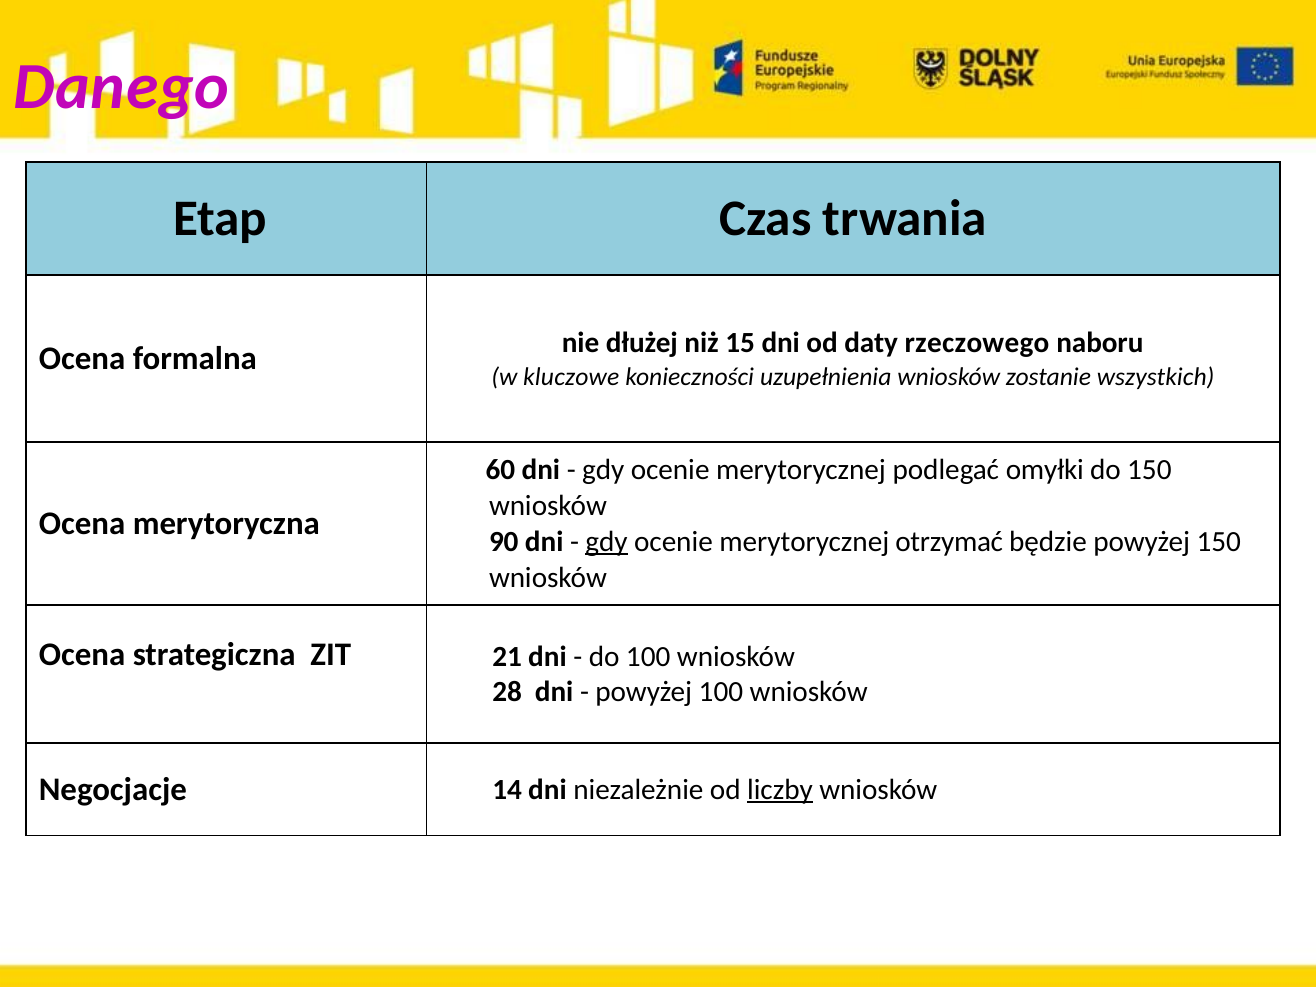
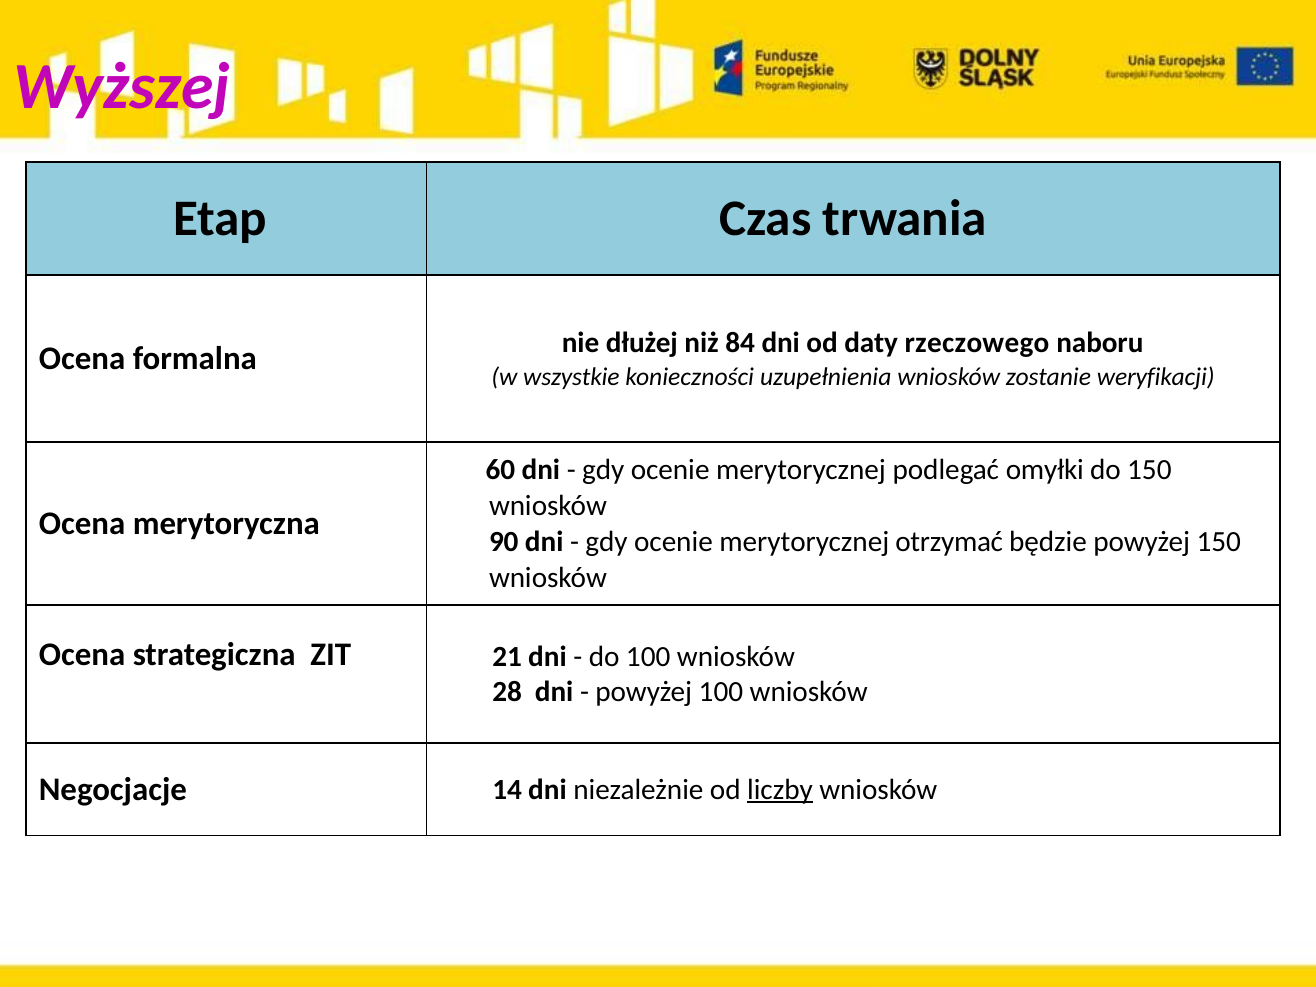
Danego: Danego -> Wyższej
15: 15 -> 84
kluczowe: kluczowe -> wszystkie
wszystkich: wszystkich -> weryfikacji
gdy at (607, 542) underline: present -> none
